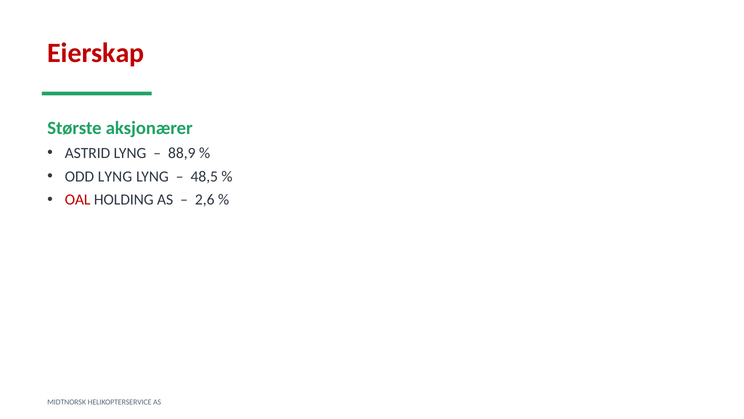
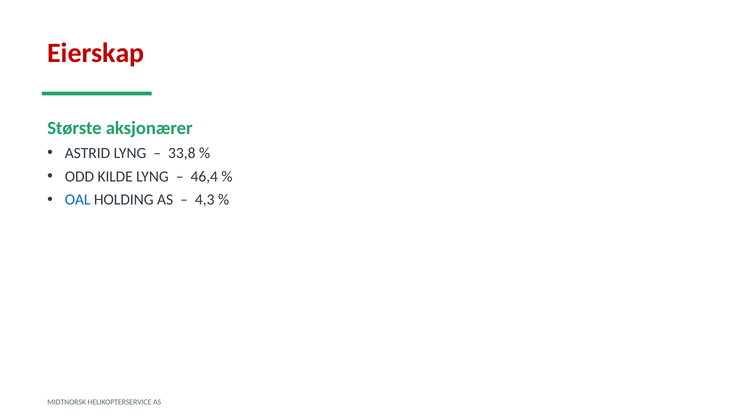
88,9: 88,9 -> 33,8
ODD LYNG: LYNG -> KILDE
48,5: 48,5 -> 46,4
OAL colour: red -> blue
2,6: 2,6 -> 4,3
